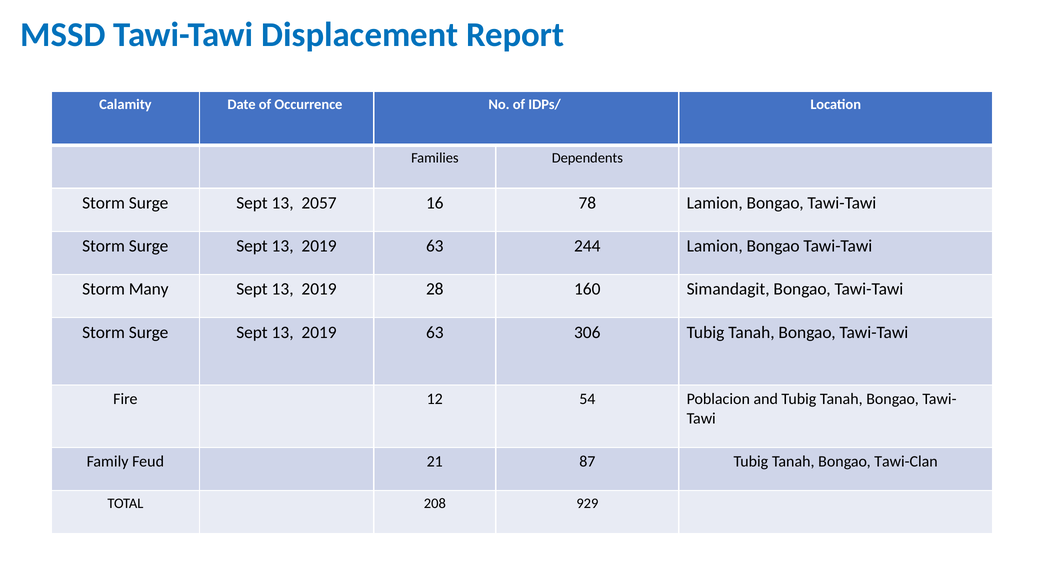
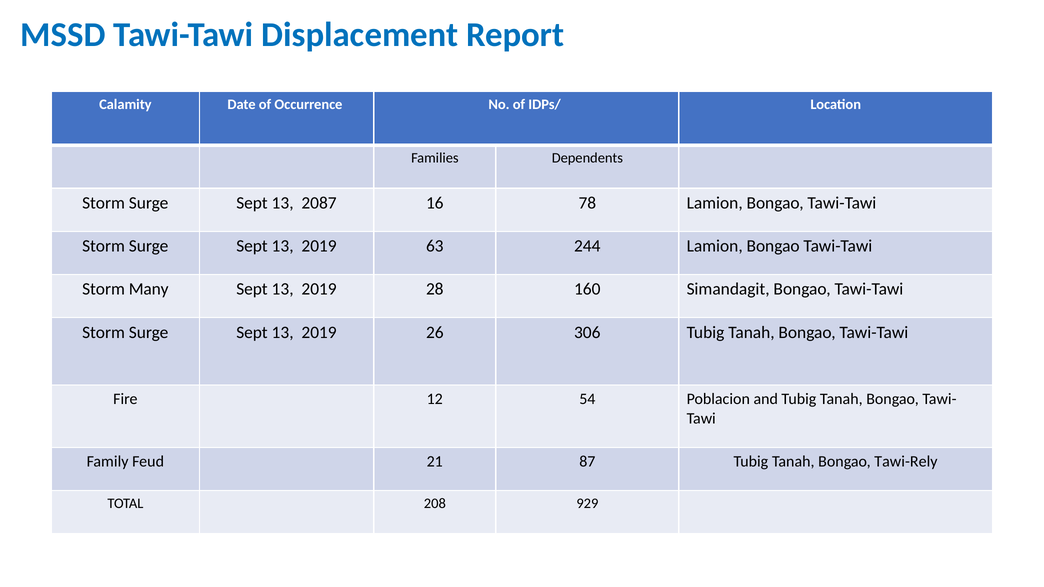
2057: 2057 -> 2087
63 at (435, 332): 63 -> 26
Tawi-Clan: Tawi-Clan -> Tawi-Rely
